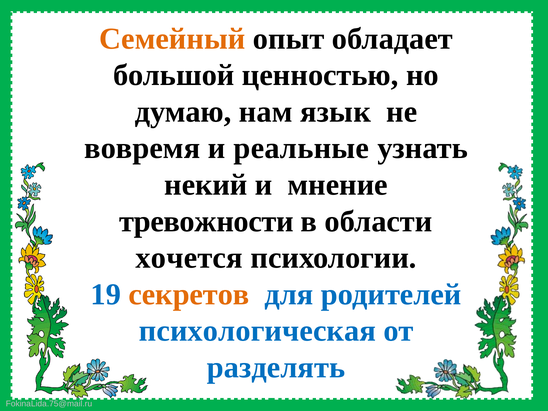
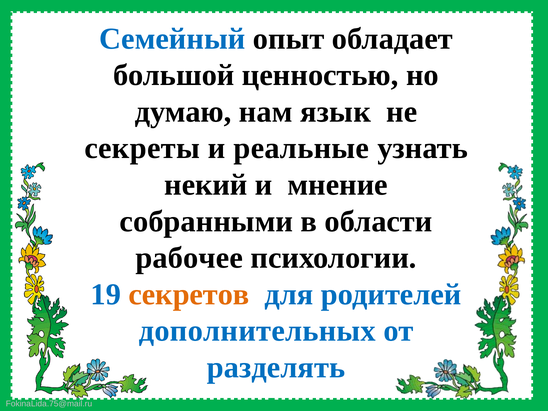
Семейный colour: orange -> blue
вовремя: вовремя -> секреты
тревожности: тревожности -> собранными
хочется: хочется -> рабочее
психологическая: психологическая -> дополнительных
